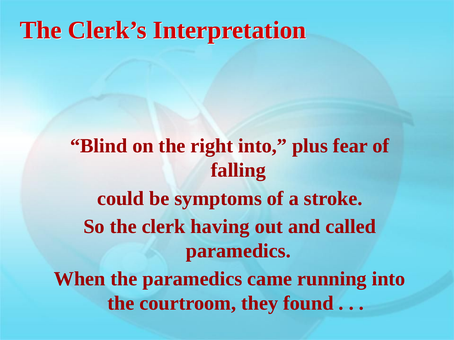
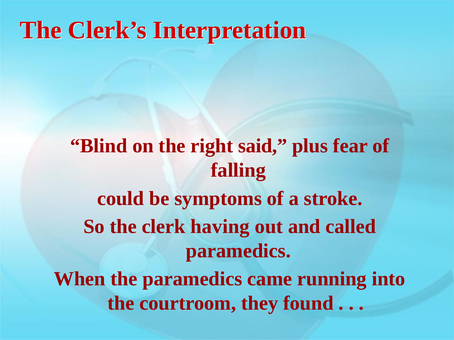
right into: into -> said
